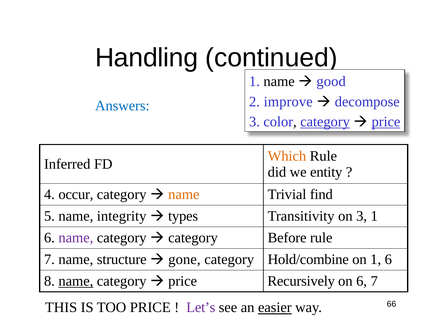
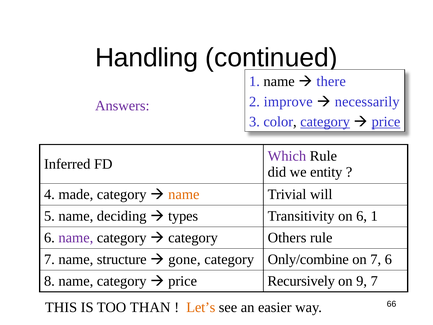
good: good -> there
decompose: decompose -> necessarily
Answers colour: blue -> purple
Which colour: orange -> purple
occur: occur -> made
find: find -> will
integrity: integrity -> deciding
on 3: 3 -> 6
Before: Before -> Others
Hold/combine: Hold/combine -> Only/combine
on 1: 1 -> 7
name at (76, 281) underline: present -> none
on 6: 6 -> 9
TOO PRICE: PRICE -> THAN
Let’s colour: purple -> orange
easier underline: present -> none
